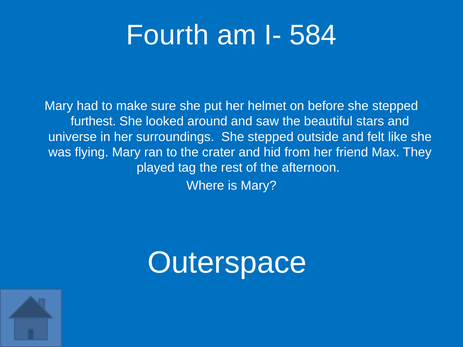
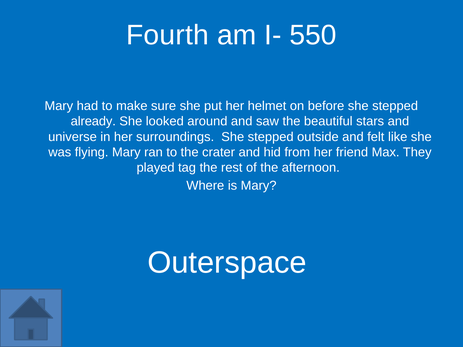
584: 584 -> 550
furthest: furthest -> already
